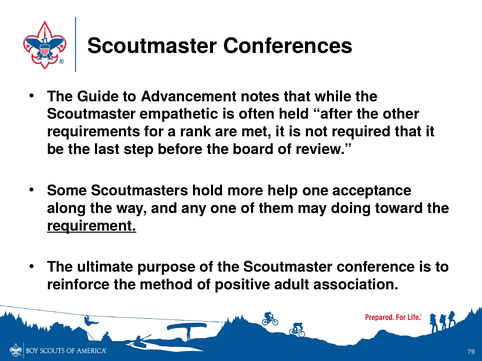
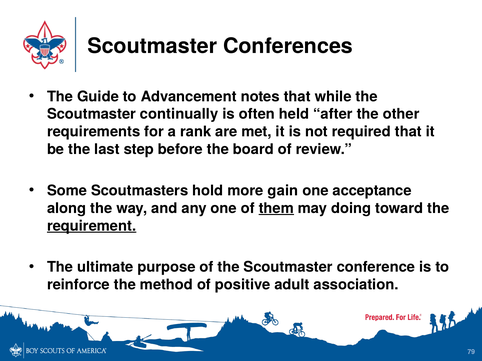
empathetic: empathetic -> continually
help: help -> gain
them underline: none -> present
